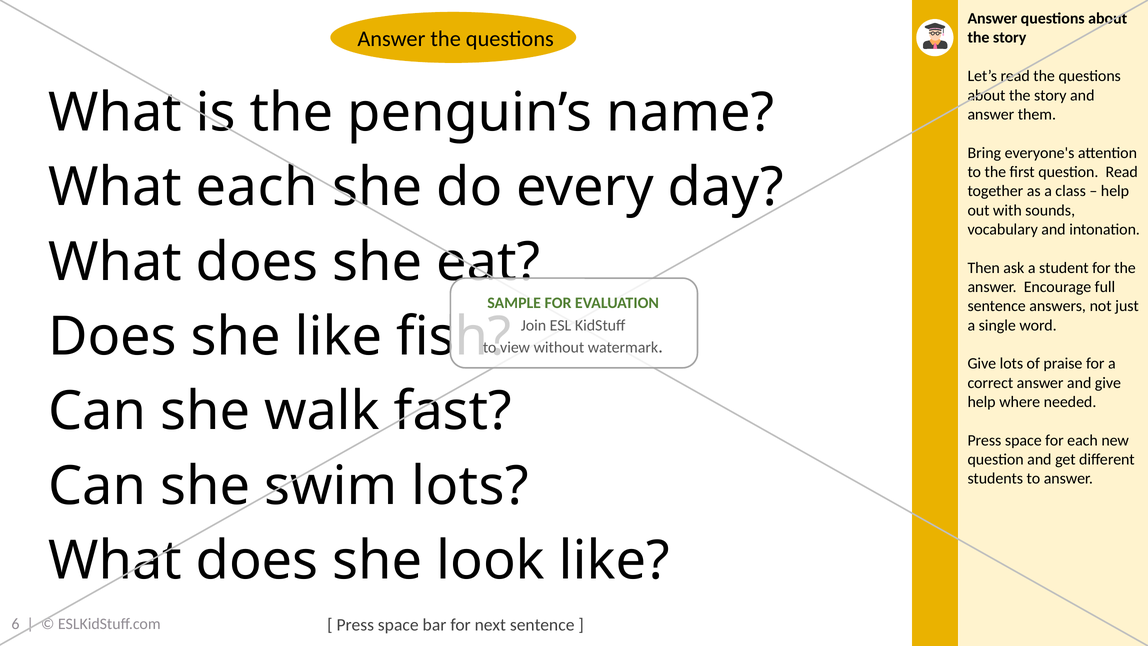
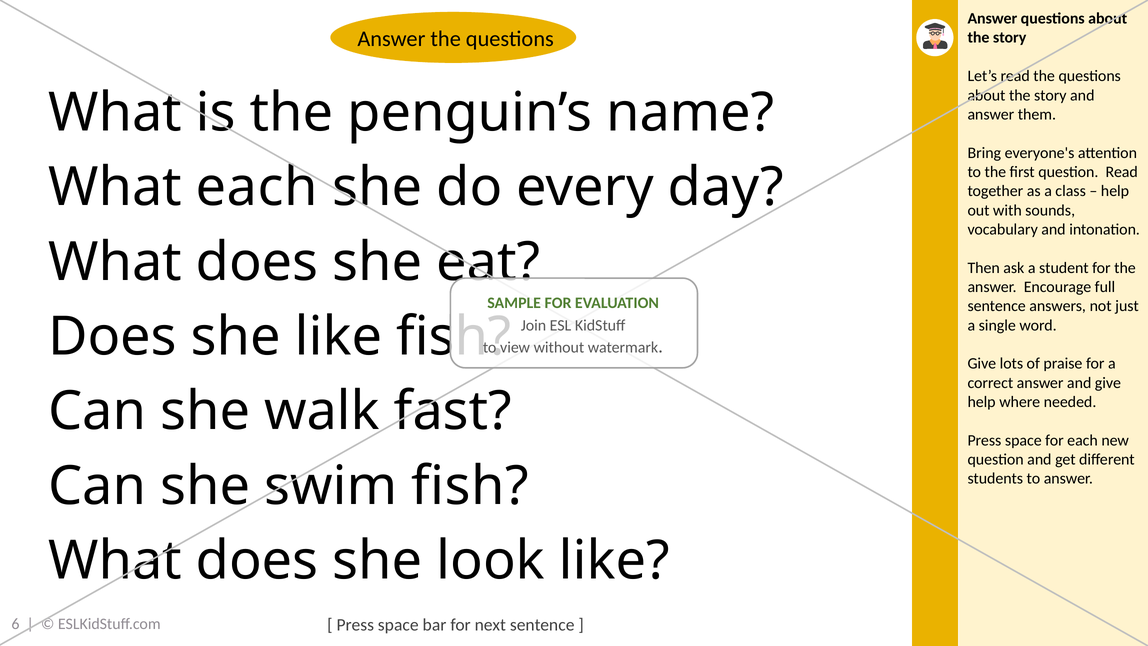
swim lots: lots -> fish
